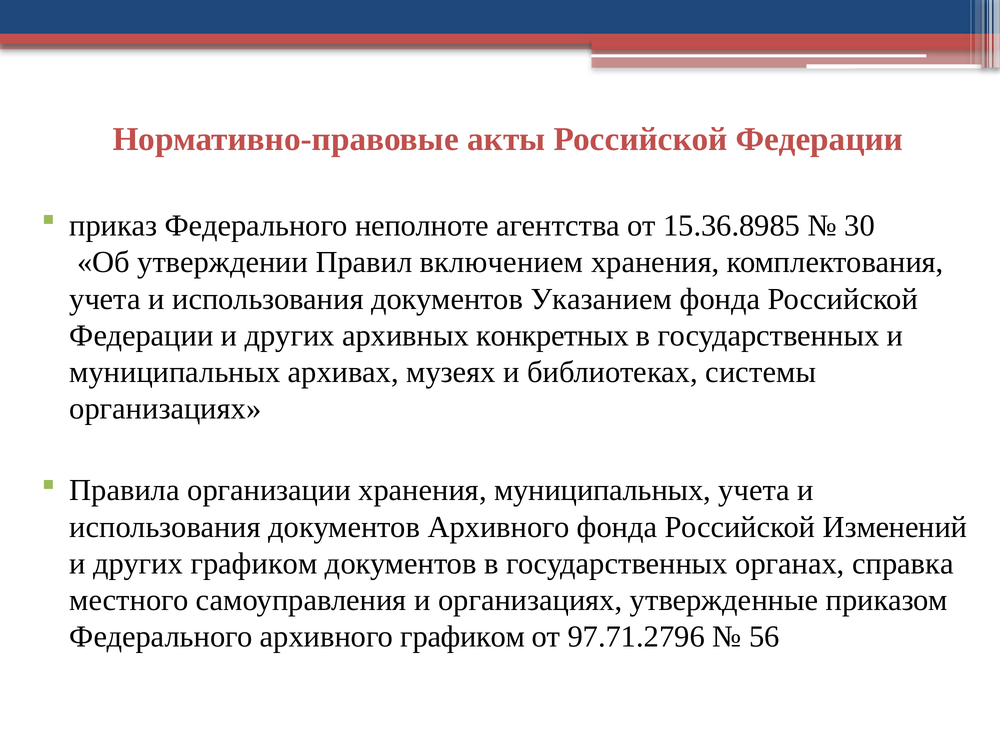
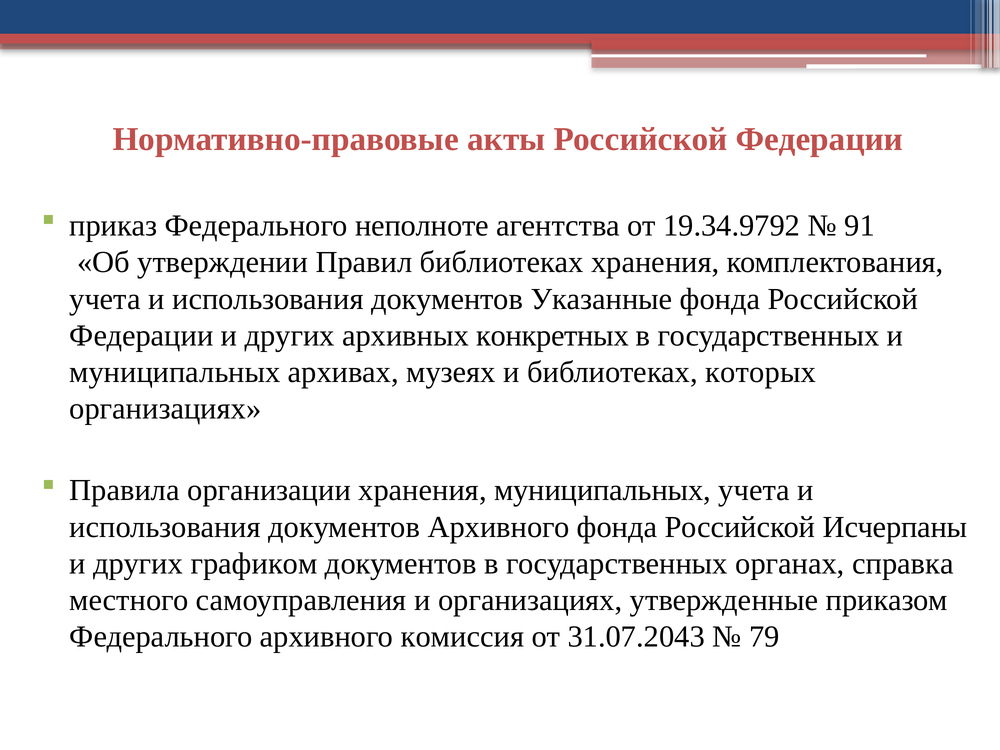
15.36.8985: 15.36.8985 -> 19.34.9792
30: 30 -> 91
Правил включением: включением -> библиотеках
Указанием: Указанием -> Указанные
системы: системы -> которых
Изменений: Изменений -> Исчерпаны
архивного графиком: графиком -> комиссия
97.71.2796: 97.71.2796 -> 31.07.2043
56: 56 -> 79
